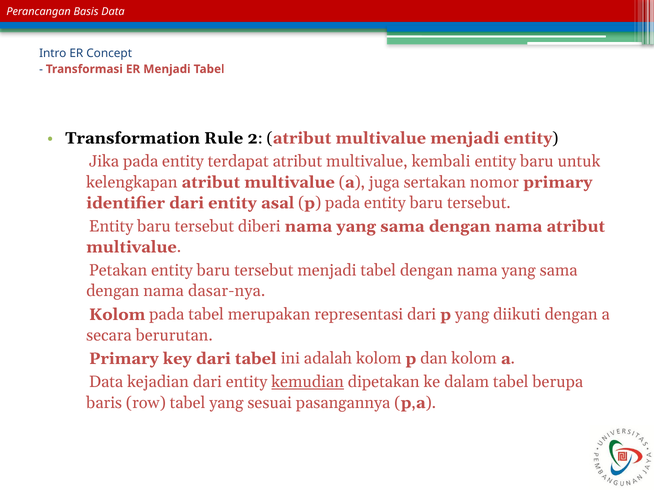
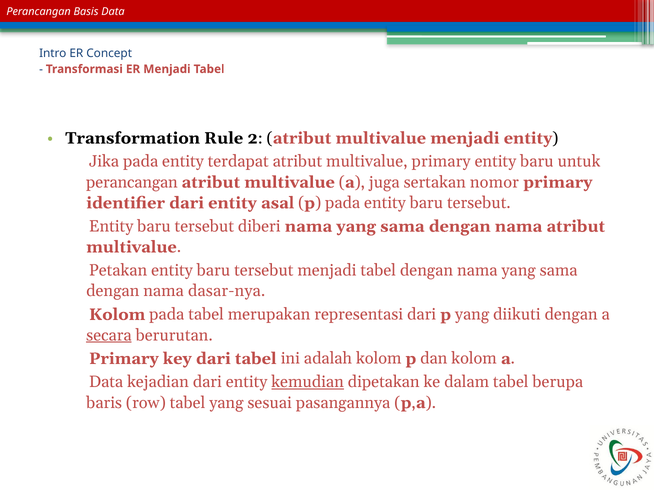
multivalue kembali: kembali -> primary
kelengkapan at (132, 182): kelengkapan -> perancangan
secara underline: none -> present
